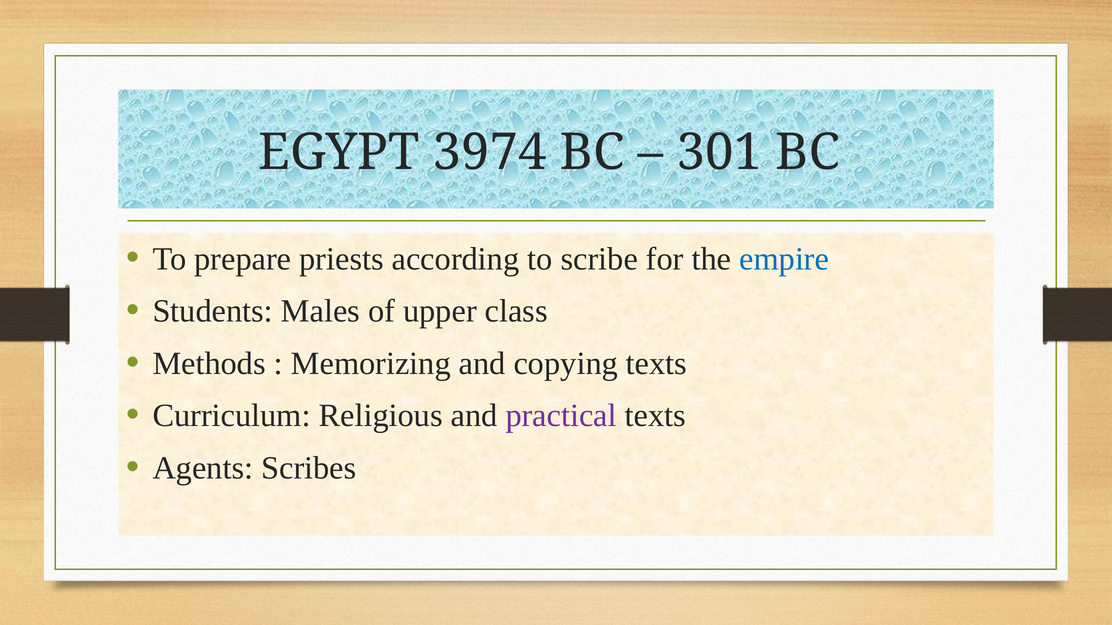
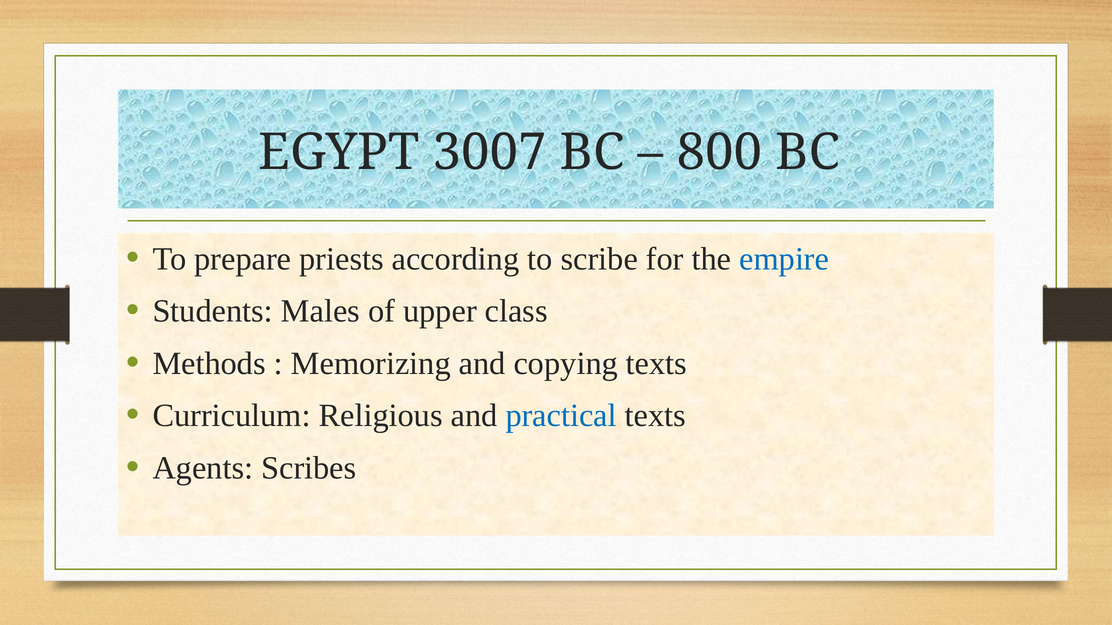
3974: 3974 -> 3007
301: 301 -> 800
practical colour: purple -> blue
